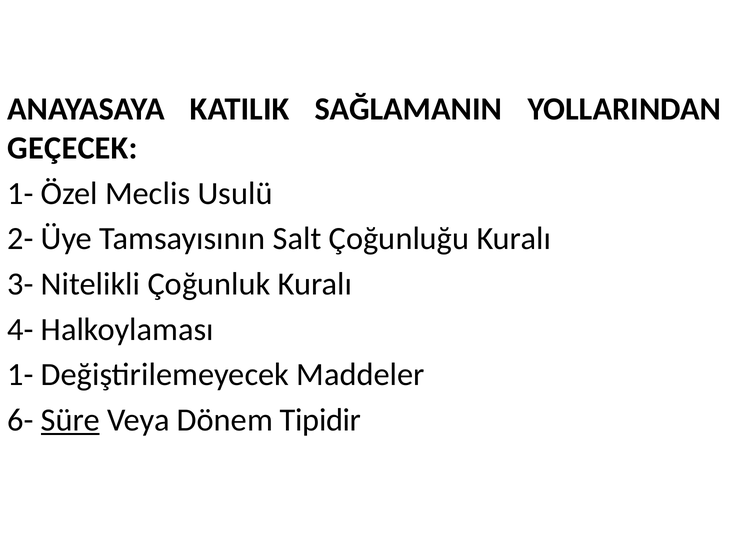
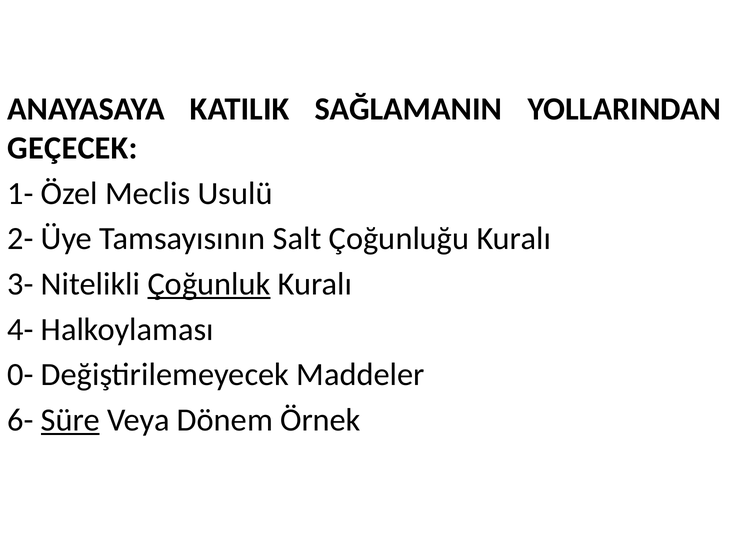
Çoğunluk underline: none -> present
1- at (20, 375): 1- -> 0-
Tipidir: Tipidir -> Örnek
